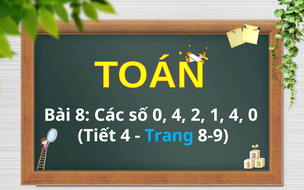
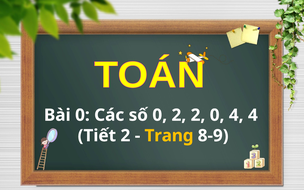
Bài 8: 8 -> 0
0 4: 4 -> 2
2 1: 1 -> 0
4 0: 0 -> 4
Tiết 4: 4 -> 2
Trang colour: light blue -> yellow
